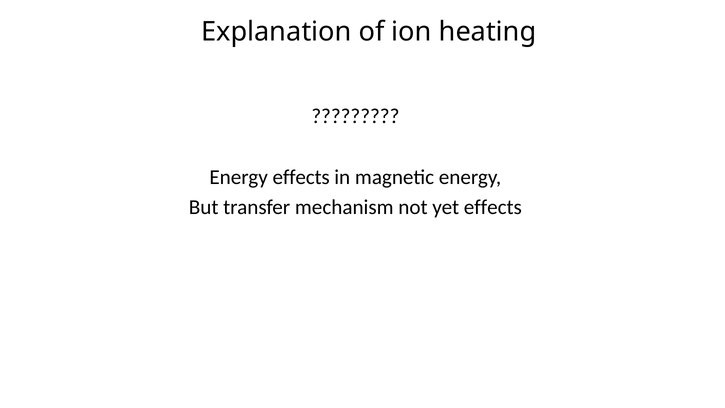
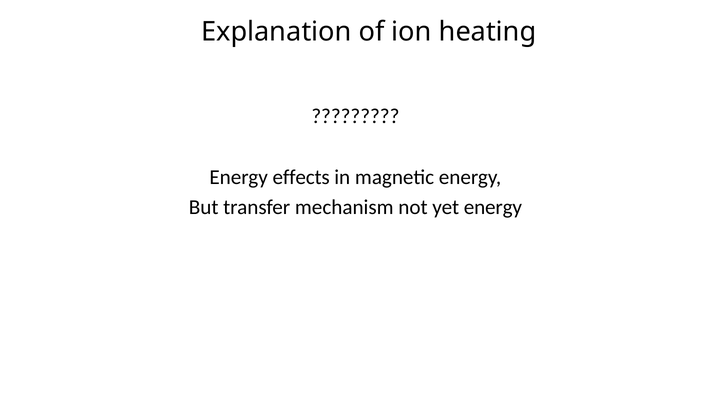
yet effects: effects -> energy
